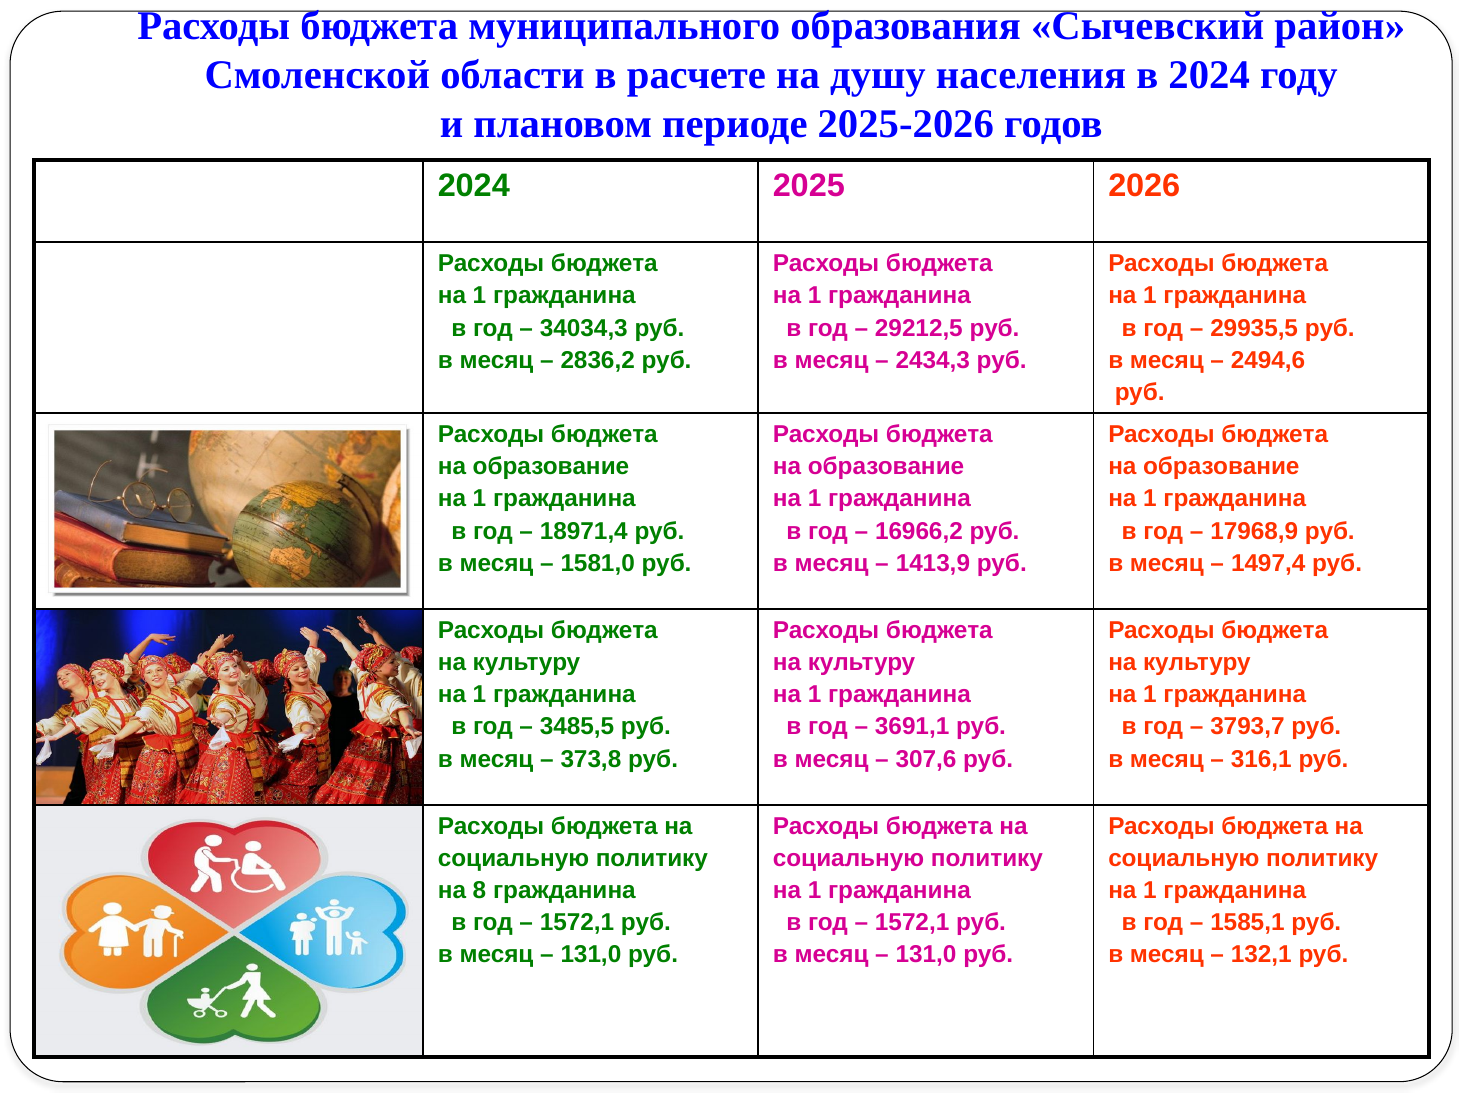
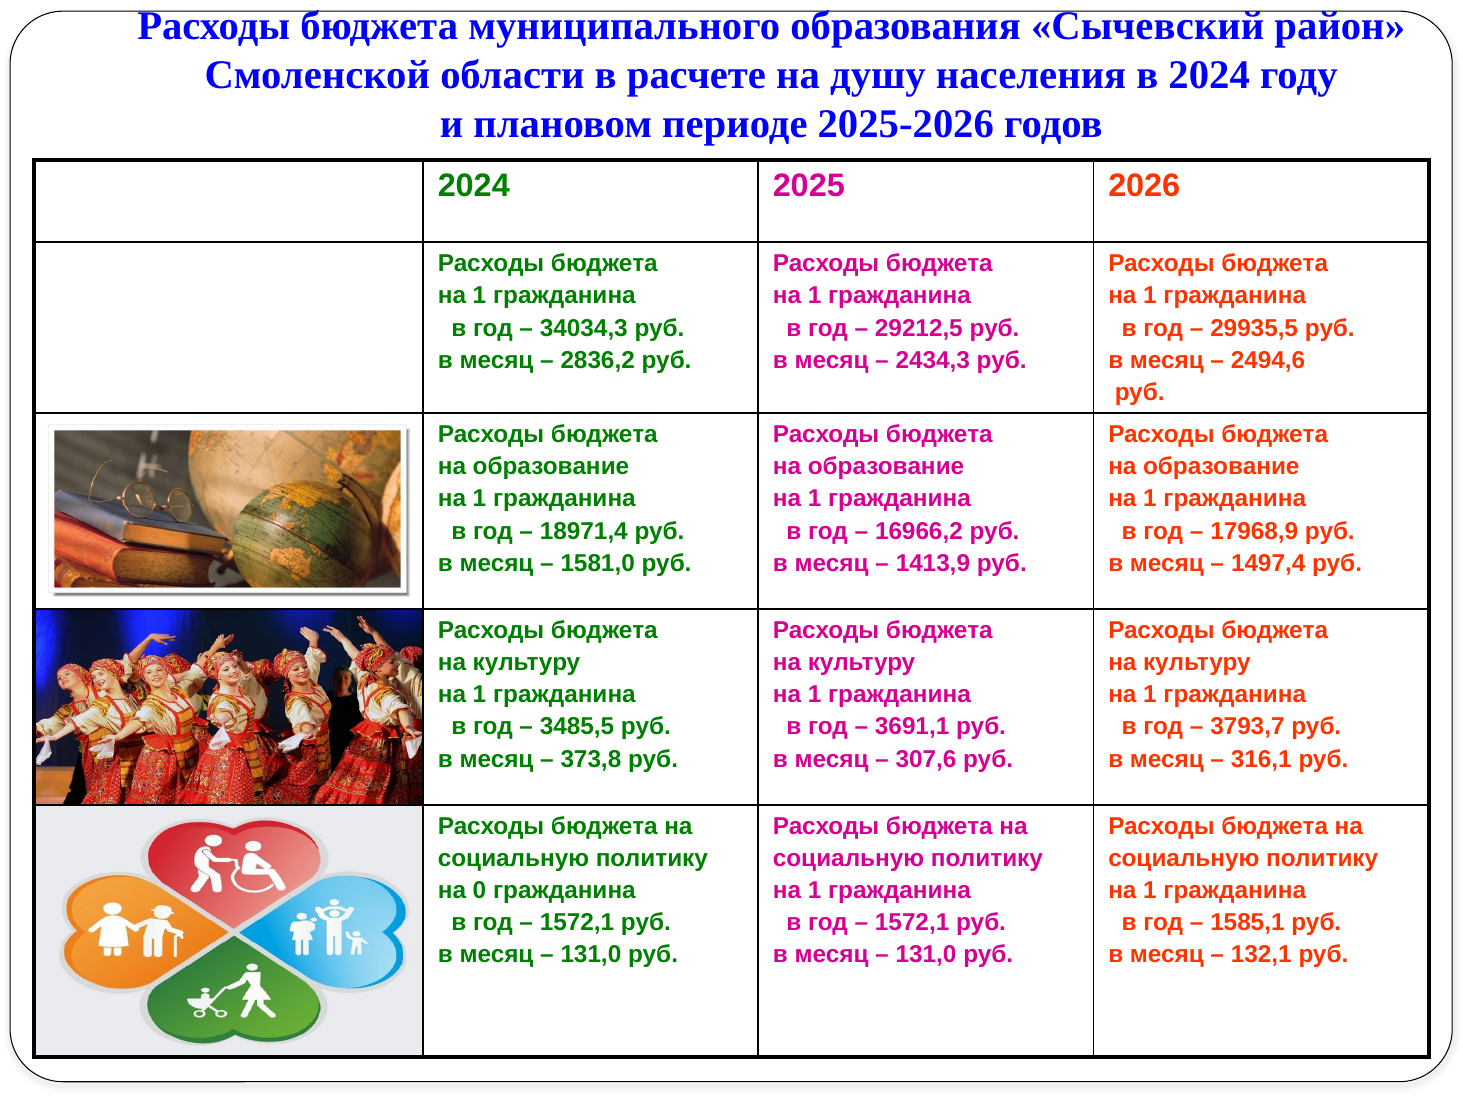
8: 8 -> 0
